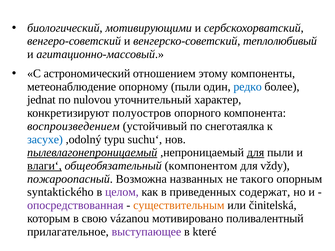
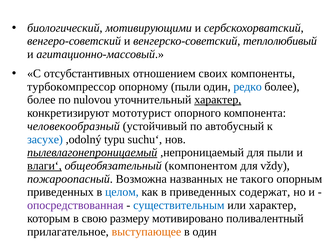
астрономический: астрономический -> отсубстантивных
этому: этому -> своих
метеонаблюдение: метеонаблюдение -> турбокомпрессор
jednat at (41, 100): jednat -> более
характер at (218, 100) underline: none -> present
полуостров: полуостров -> мототурист
воспроизведением: воспроизведением -> человекообразный
снеготаялка: снеготаялка -> автобусный
для at (256, 153) underline: present -> none
syntaktického at (60, 192): syntaktického -> приведенных
целом colour: purple -> blue
существительным colour: orange -> blue
или činitelská: činitelská -> характер
vázanou: vázanou -> размеру
выступающее colour: purple -> orange
в které: které -> один
